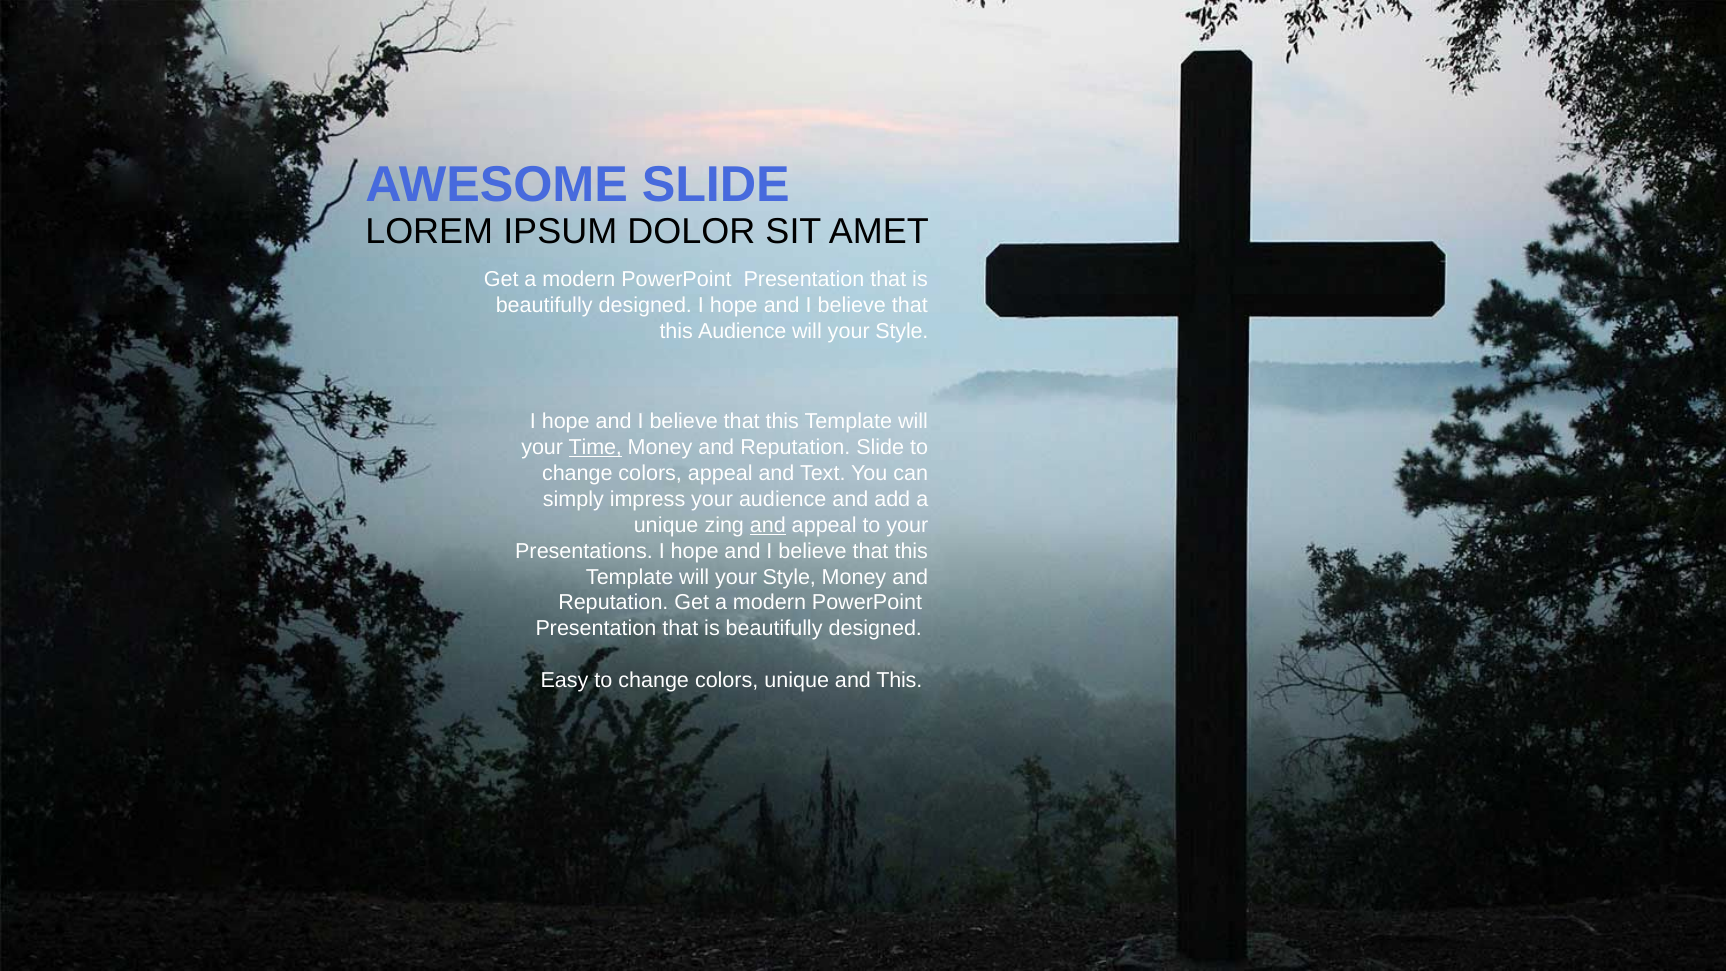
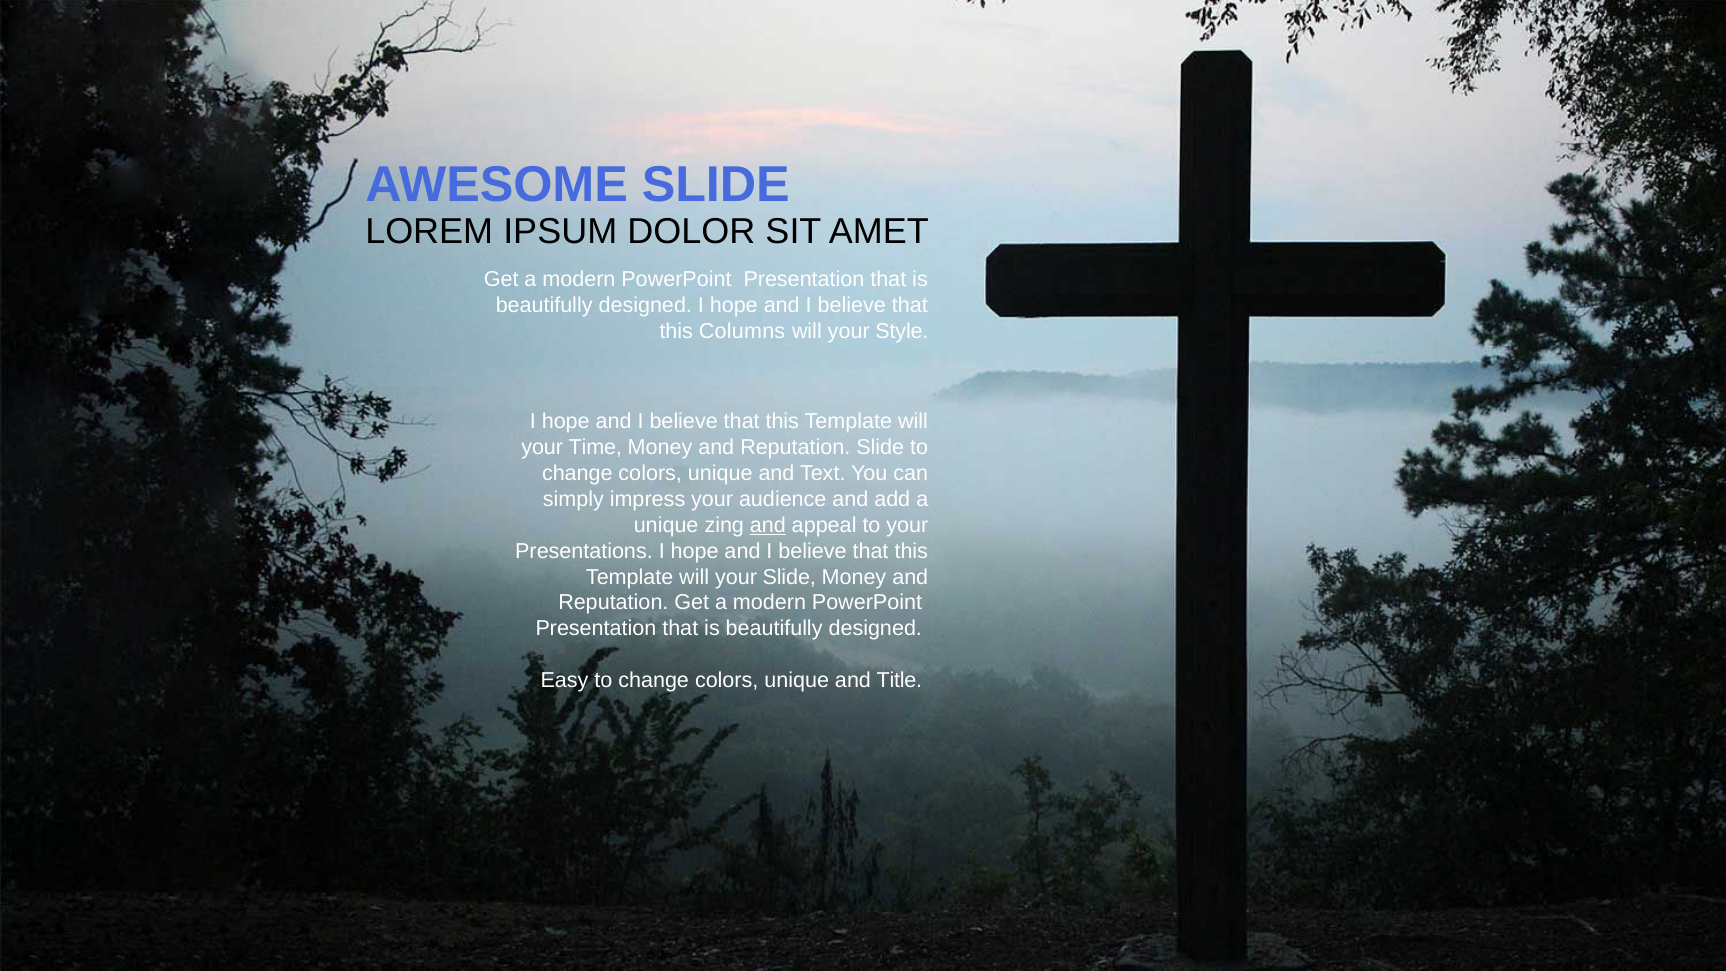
this Audience: Audience -> Columns
Time underline: present -> none
appeal at (720, 473): appeal -> unique
Template will your Style: Style -> Slide
and This: This -> Title
